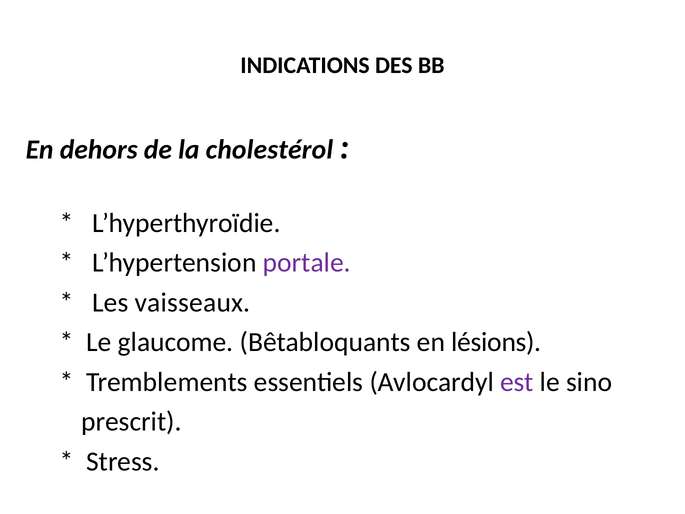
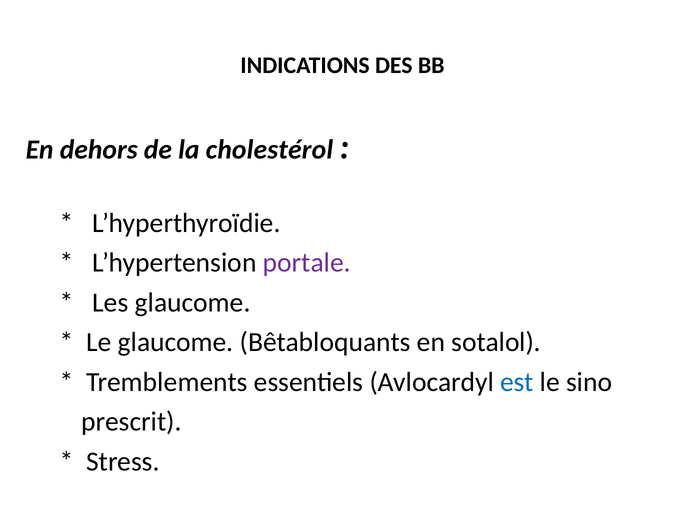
Les vaisseaux: vaisseaux -> glaucome
lésions: lésions -> sotalol
est colour: purple -> blue
